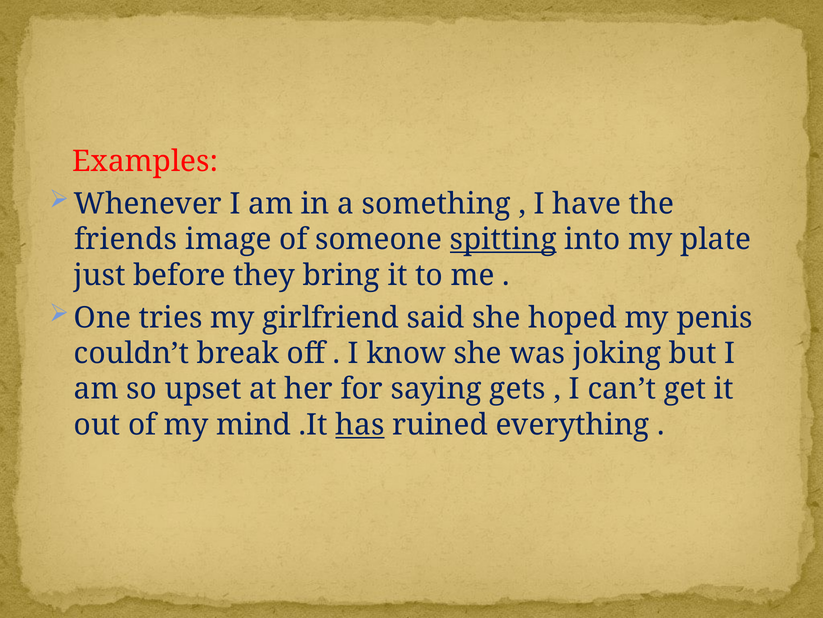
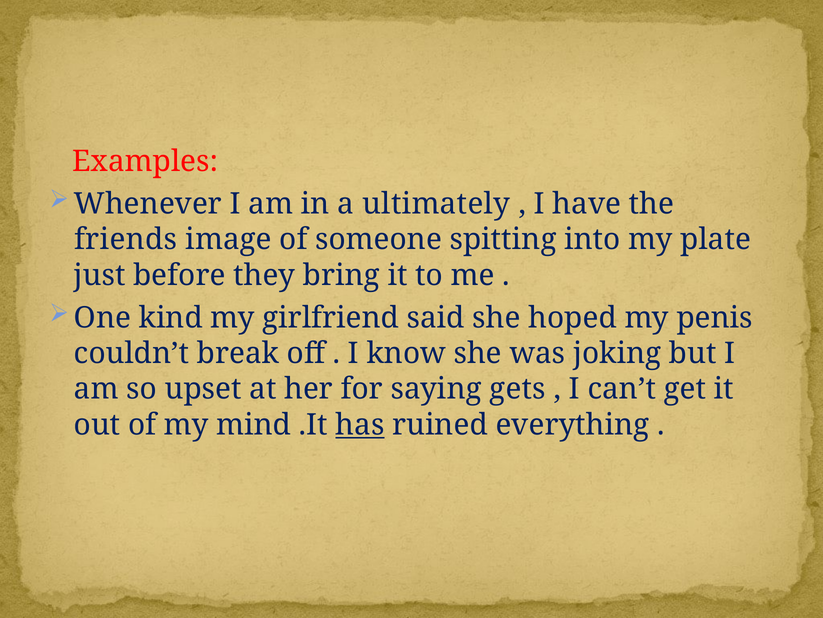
something: something -> ultimately
spitting underline: present -> none
tries: tries -> kind
